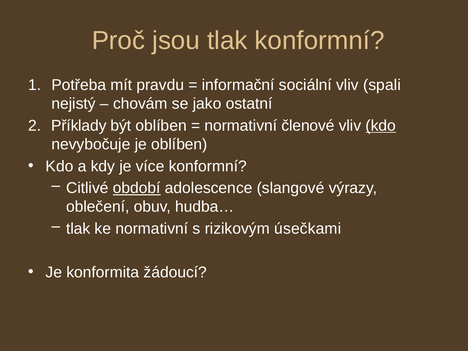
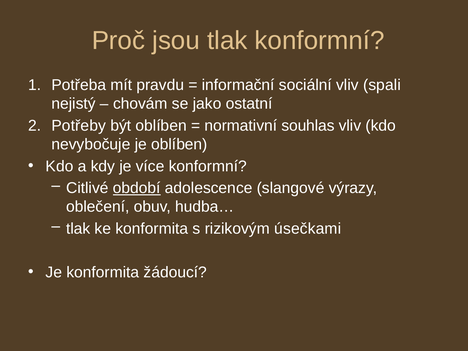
Příklady: Příklady -> Potřeby
členové: členové -> souhlas
kdo at (381, 126) underline: present -> none
ke normativní: normativní -> konformita
